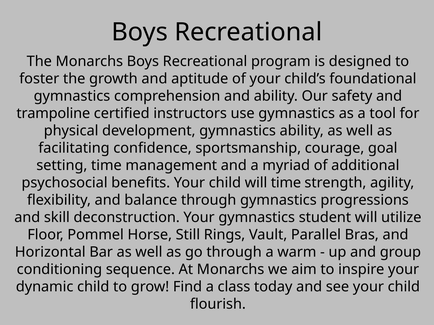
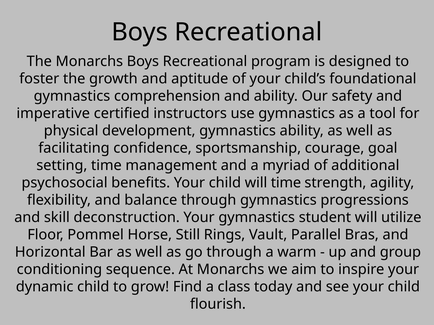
trampoline: trampoline -> imperative
